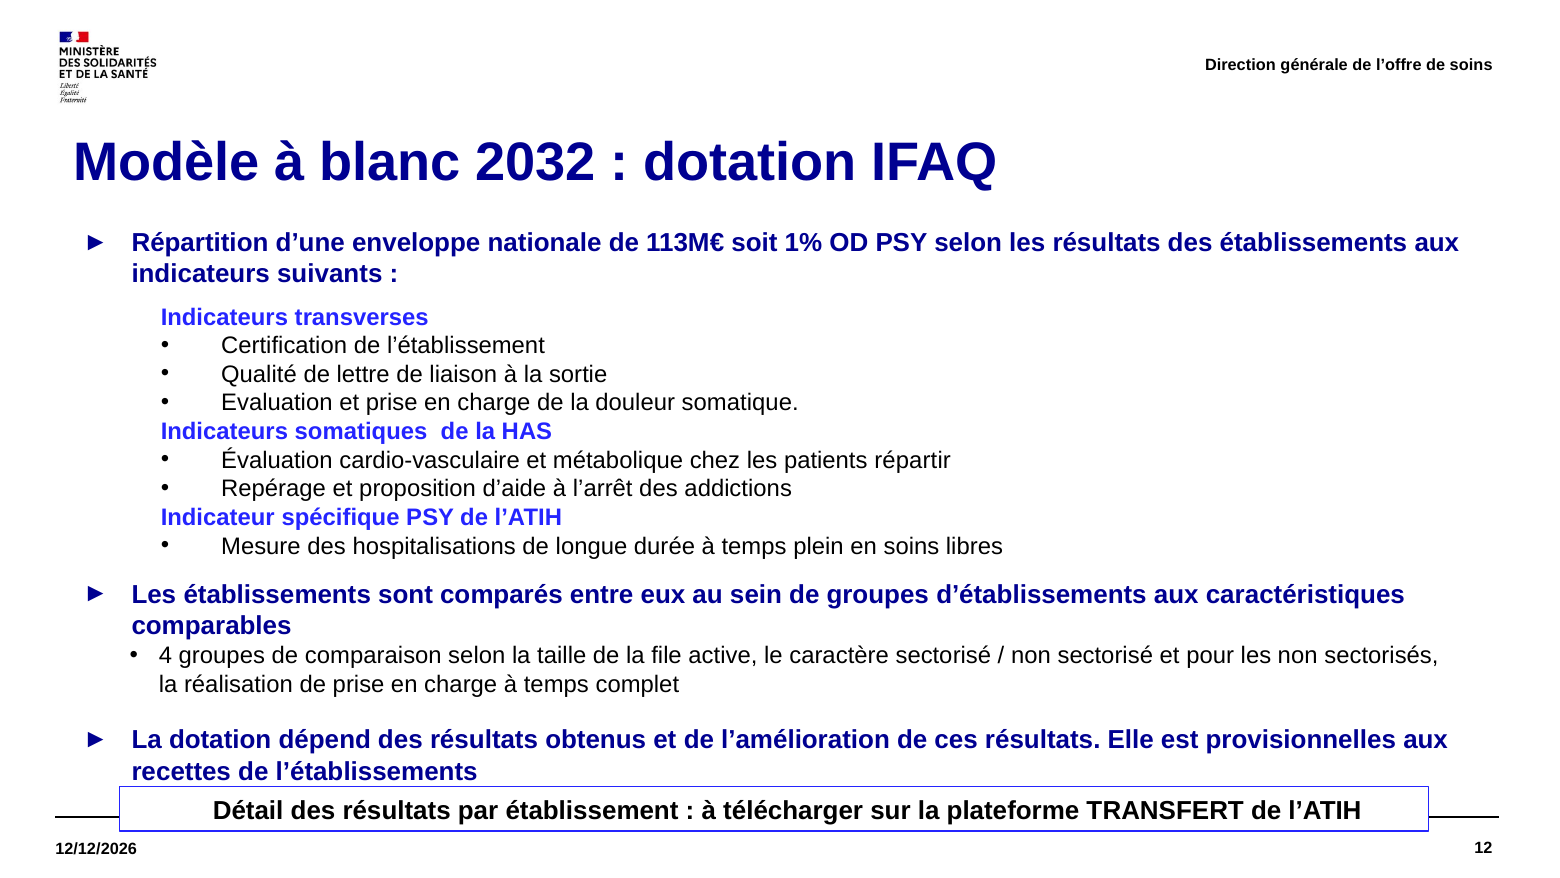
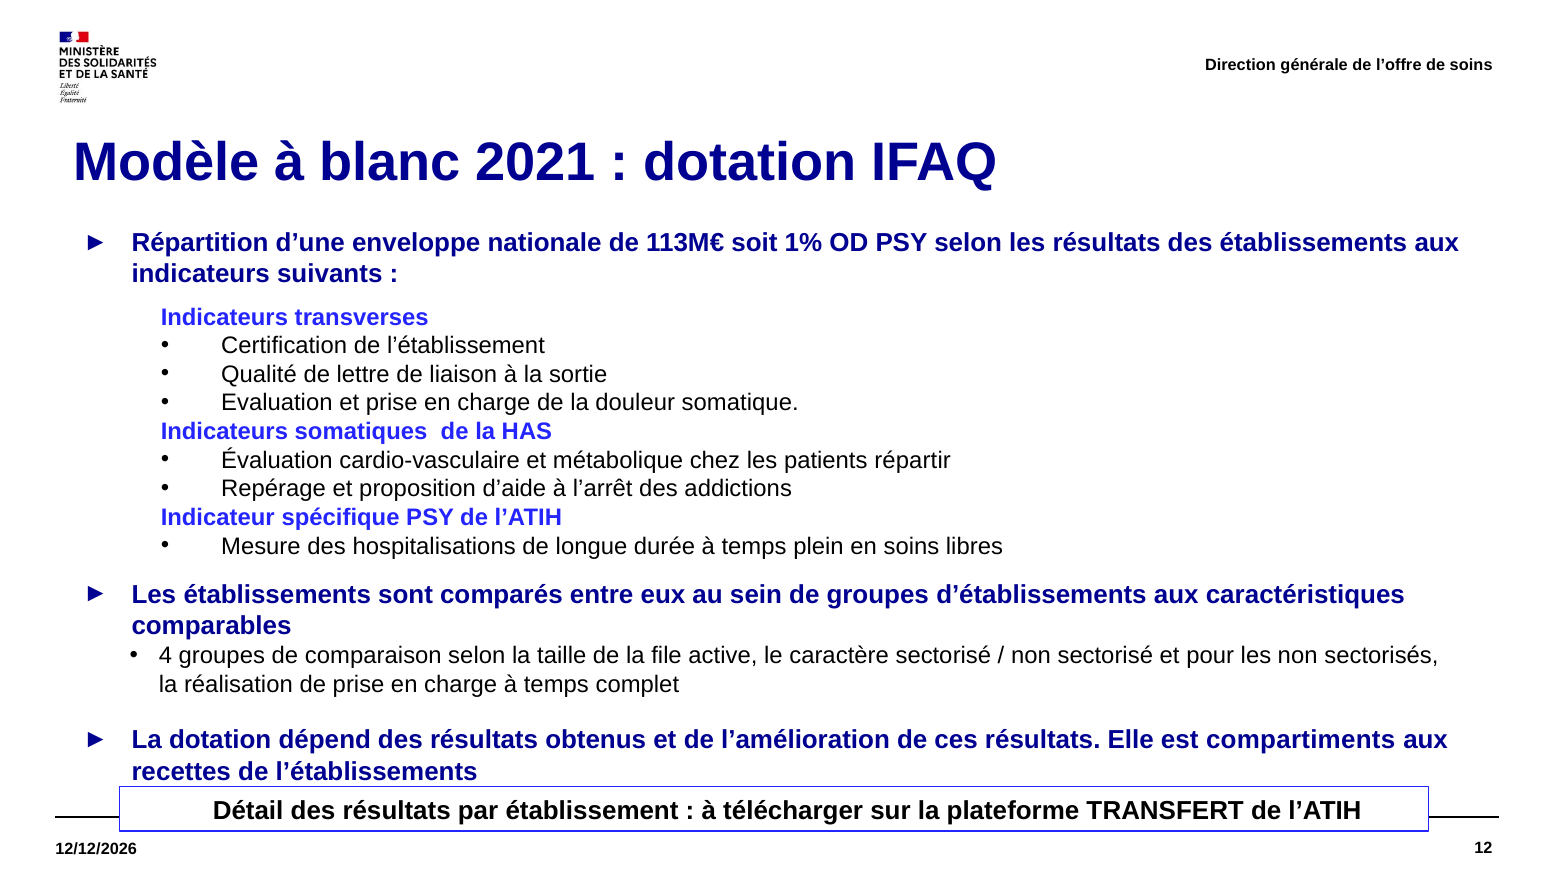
2032: 2032 -> 2021
provisionnelles: provisionnelles -> compartiments
